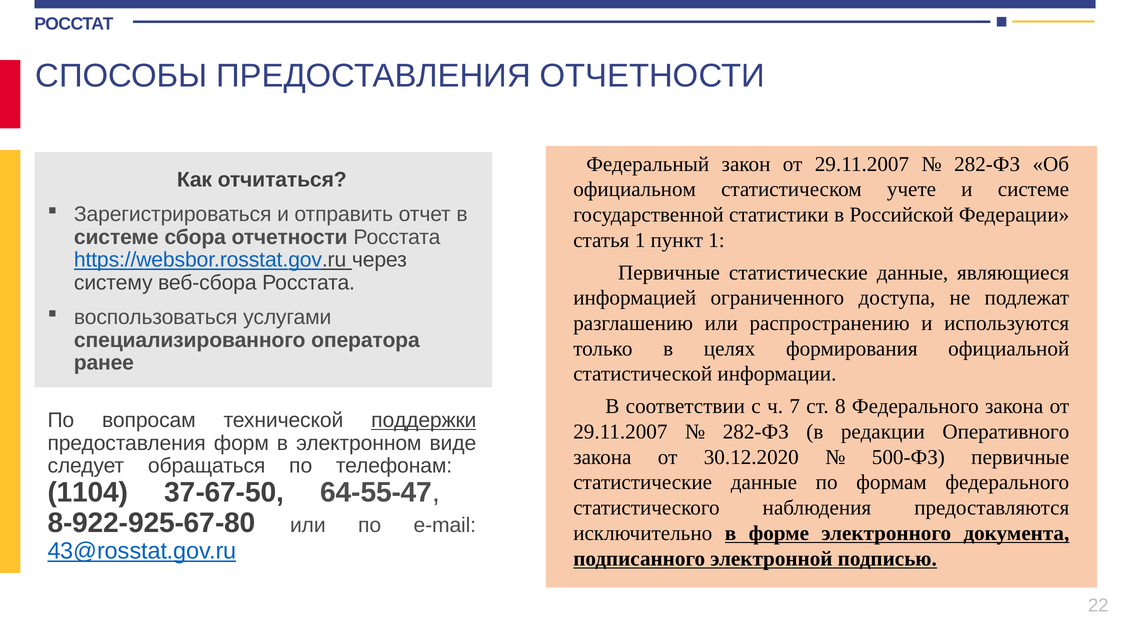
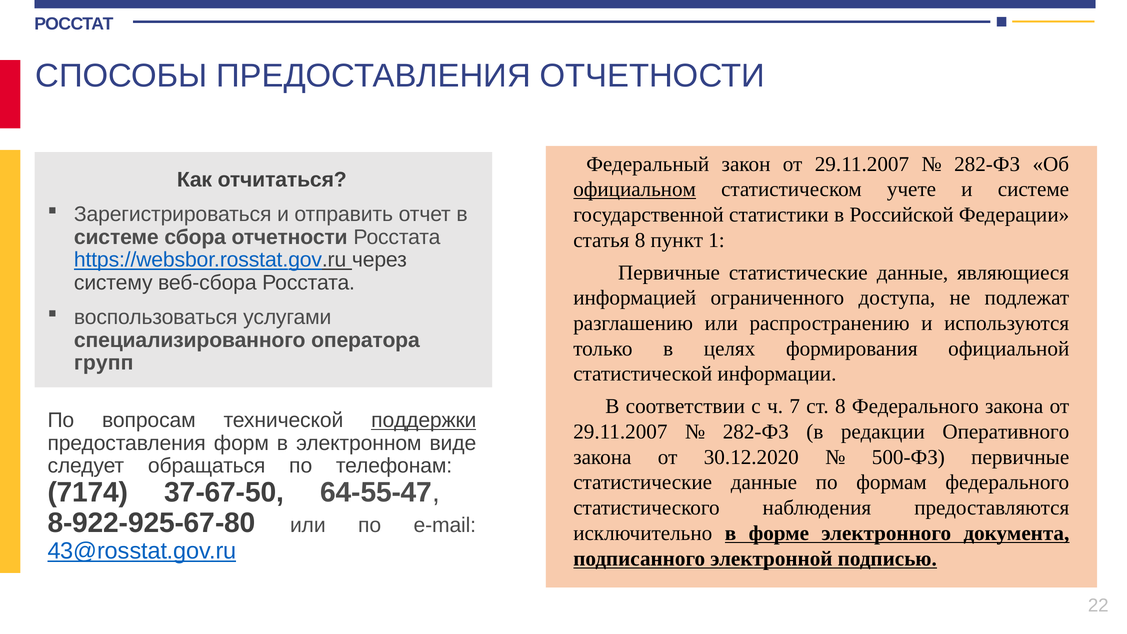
официальном underline: none -> present
статья 1: 1 -> 8
ранее: ранее -> групп
1104: 1104 -> 7174
